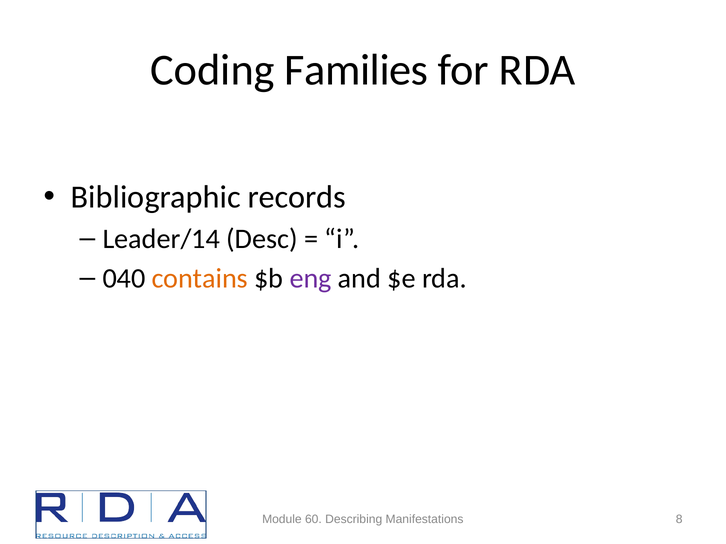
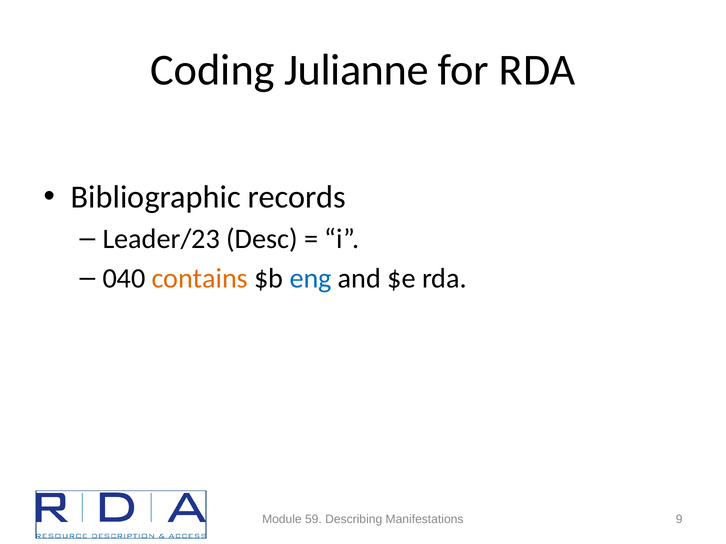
Families: Families -> Julianne
Leader/14: Leader/14 -> Leader/23
eng colour: purple -> blue
60: 60 -> 59
8: 8 -> 9
